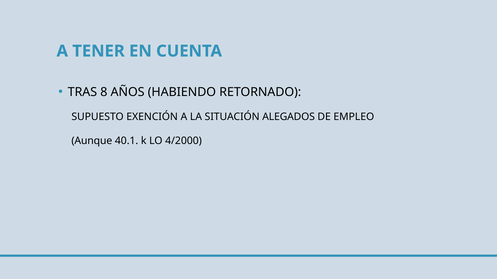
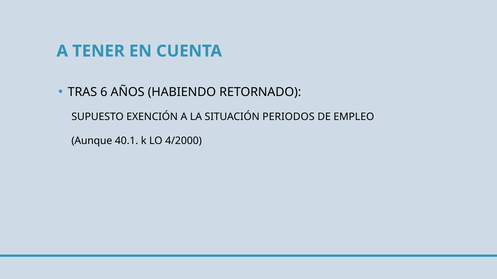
8: 8 -> 6
ALEGADOS: ALEGADOS -> PERIODOS
